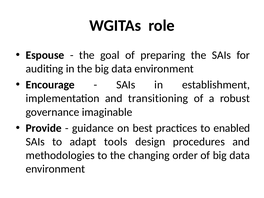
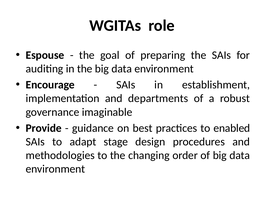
transitioning: transitioning -> departments
tools: tools -> stage
